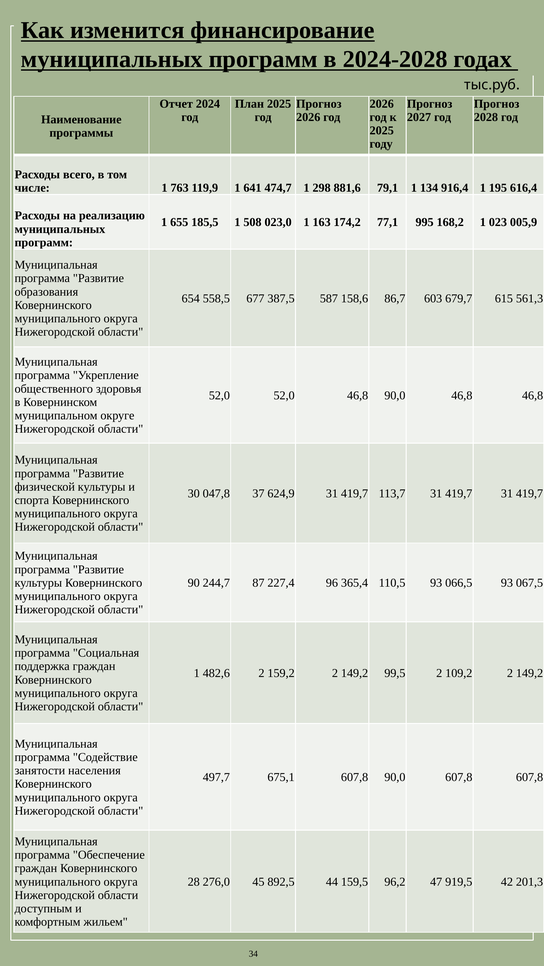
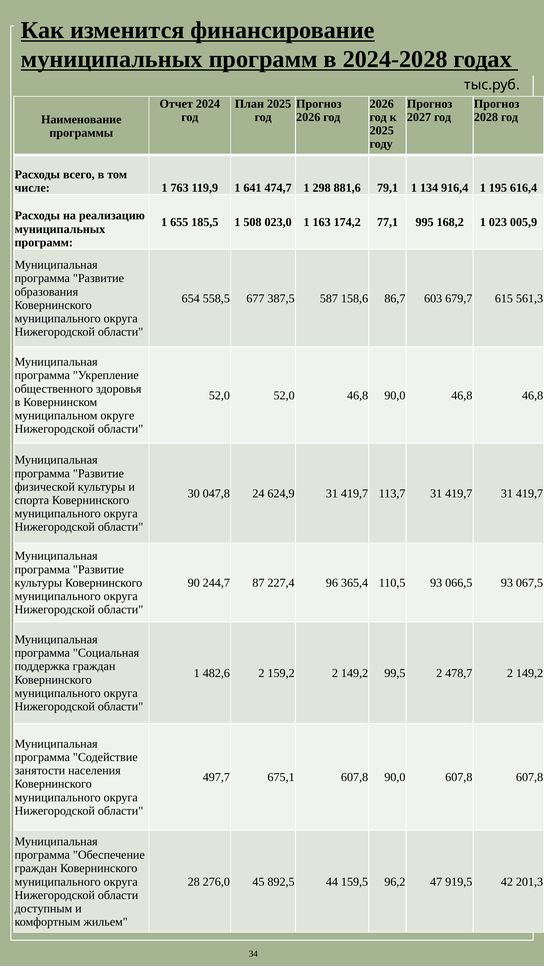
37: 37 -> 24
109,2: 109,2 -> 478,7
